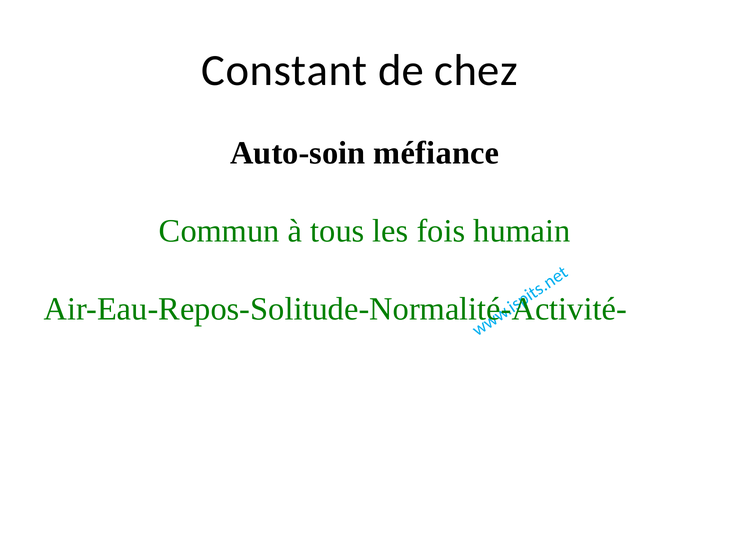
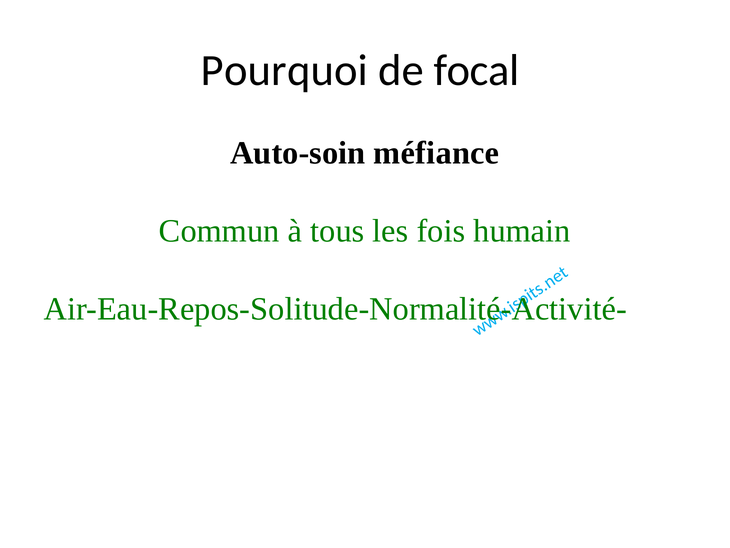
Constant: Constant -> Pourquoi
chez: chez -> focal
